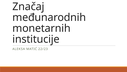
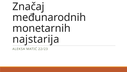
institucije: institucije -> najstarija
